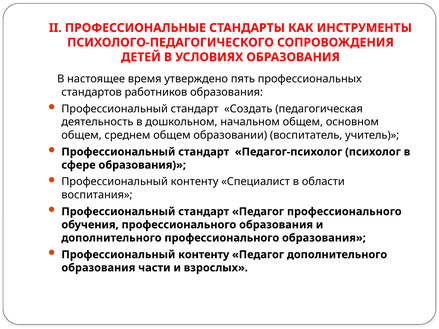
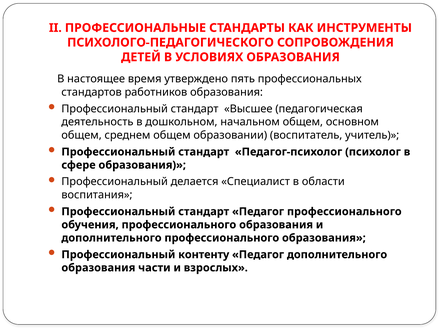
Создать: Создать -> Высшее
контенту at (195, 182): контенту -> делается
